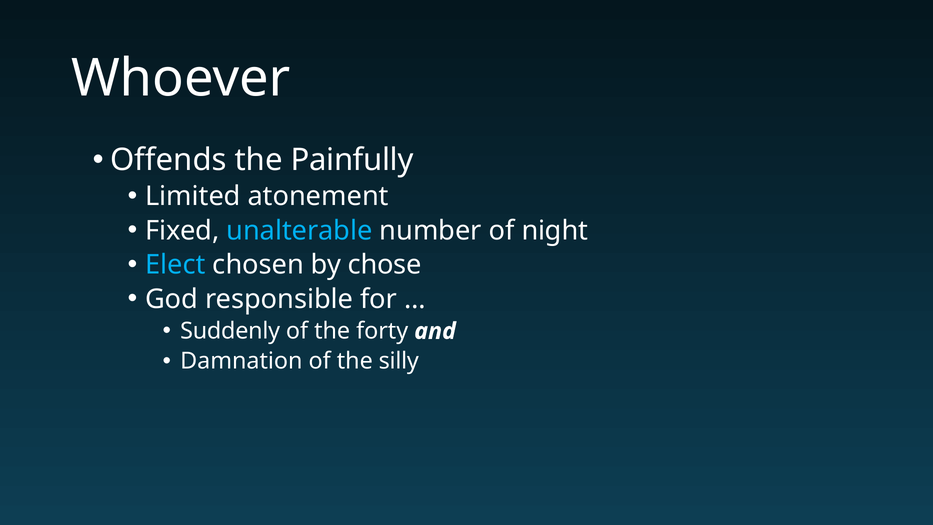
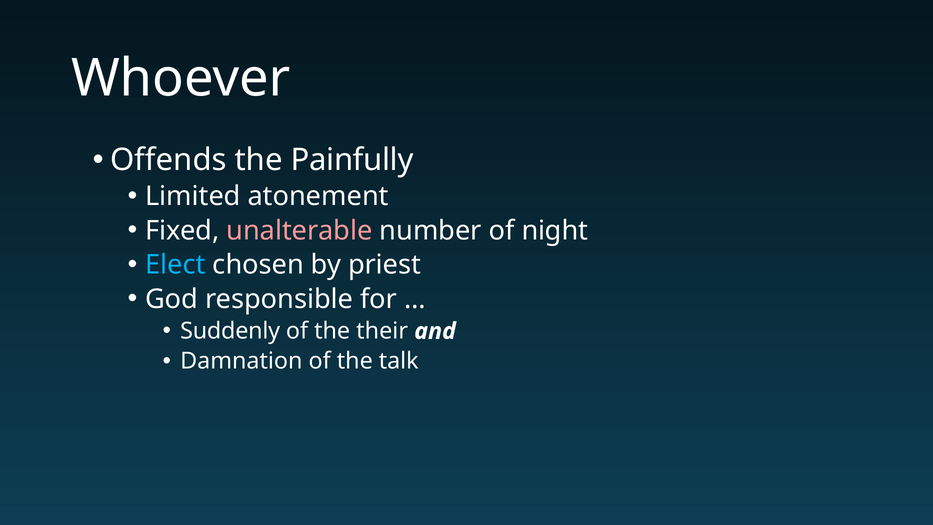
unalterable colour: light blue -> pink
chose: chose -> priest
forty: forty -> their
silly: silly -> talk
